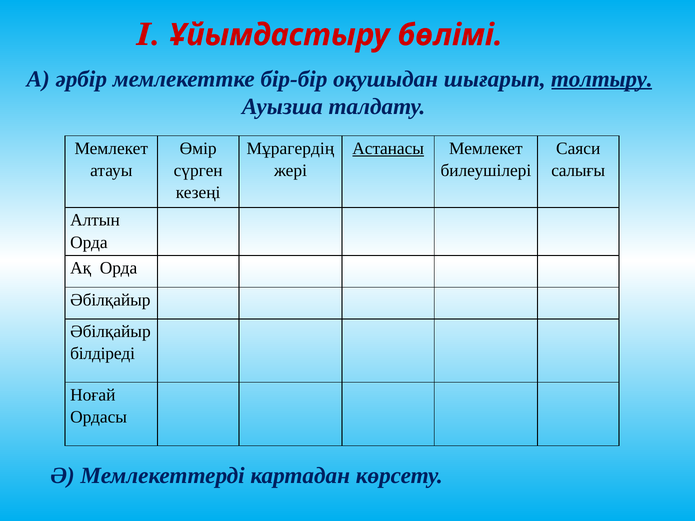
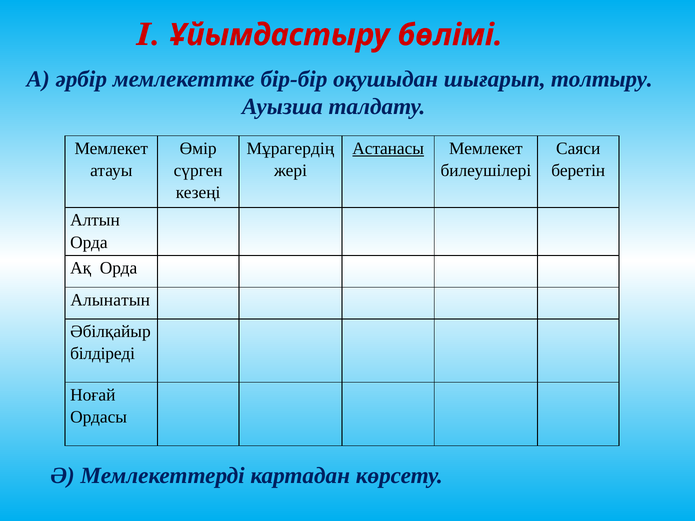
толтыру underline: present -> none
салығы: салығы -> беретін
Әбілқайыр at (110, 300): Әбілқайыр -> Алынатын
